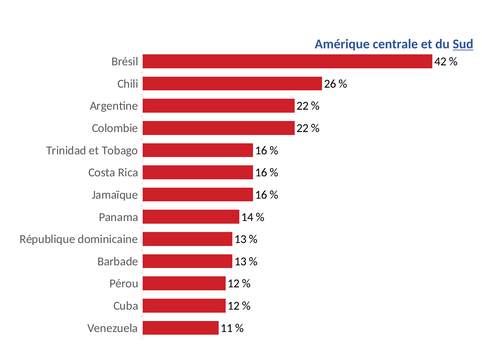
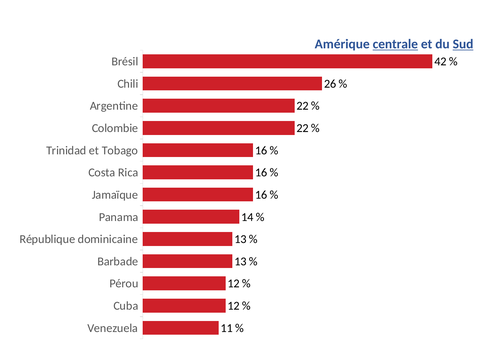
centrale underline: none -> present
